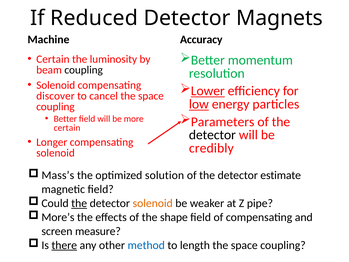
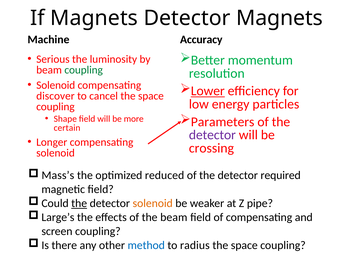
If Reduced: Reduced -> Magnets
Certain at (53, 59): Certain -> Serious
coupling at (84, 70) colour: black -> green
low underline: present -> none
Better at (65, 119): Better -> Shape
detector at (212, 135) colour: black -> purple
credibly: credibly -> crossing
solution: solution -> reduced
estimate: estimate -> required
More’s: More’s -> Large’s
the shape: shape -> beam
screen measure: measure -> coupling
there underline: present -> none
length: length -> radius
